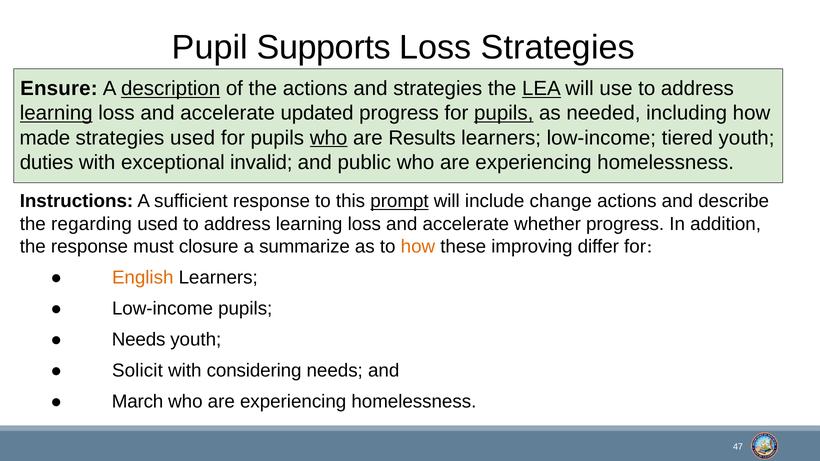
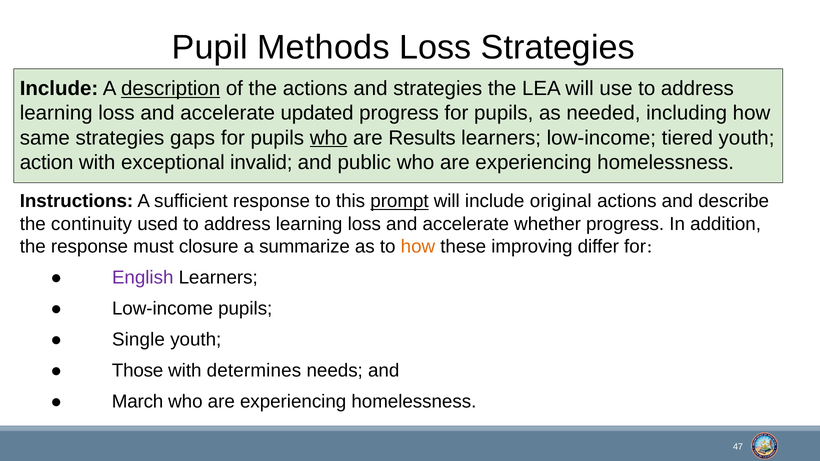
Supports: Supports -> Methods
Ensure at (59, 89): Ensure -> Include
LEA underline: present -> none
learning at (56, 113) underline: present -> none
pupils at (504, 113) underline: present -> none
made: made -> same
strategies used: used -> gaps
duties: duties -> action
change: change -> original
regarding: regarding -> continuity
English colour: orange -> purple
Needs at (139, 340): Needs -> Single
Solicit: Solicit -> Those
considering: considering -> determines
